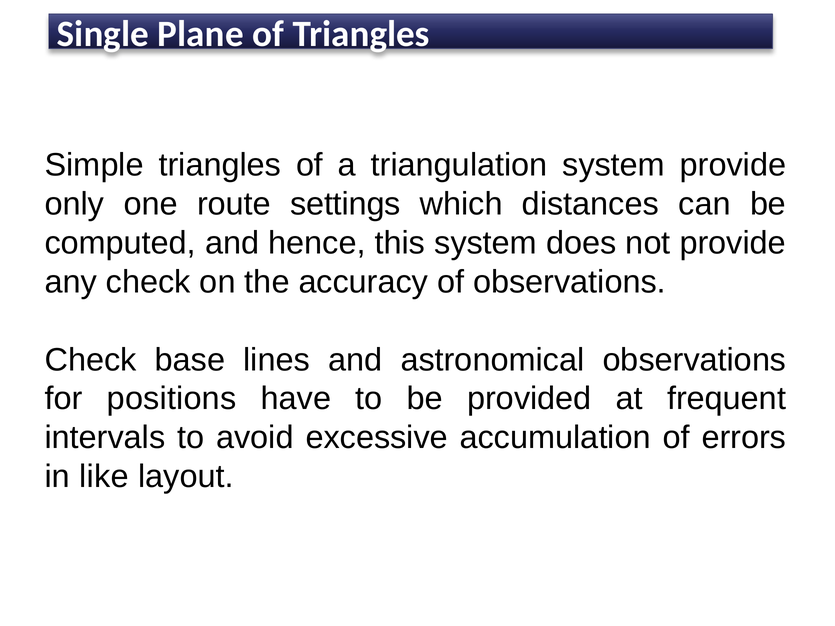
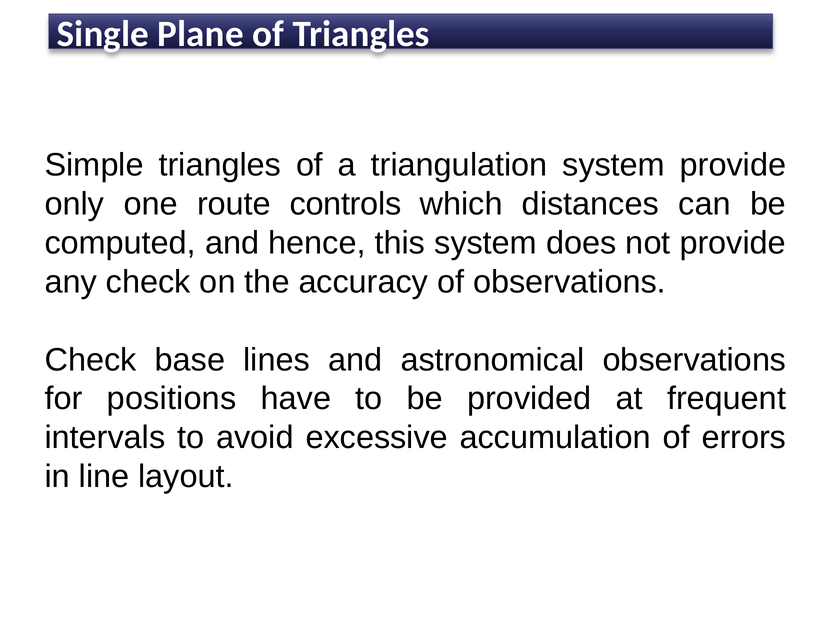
settings: settings -> controls
like: like -> line
